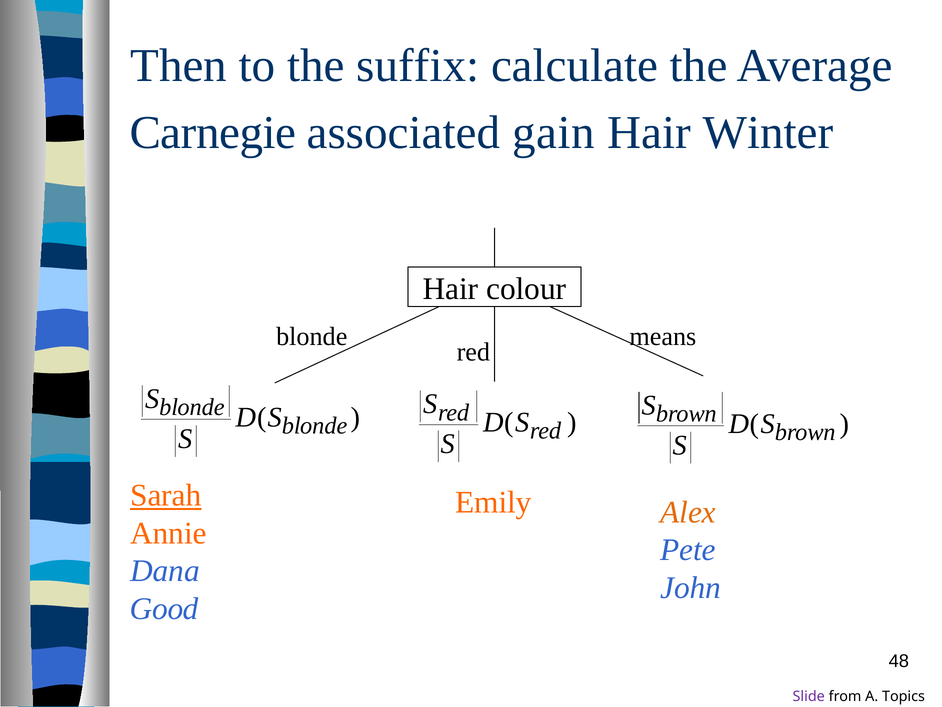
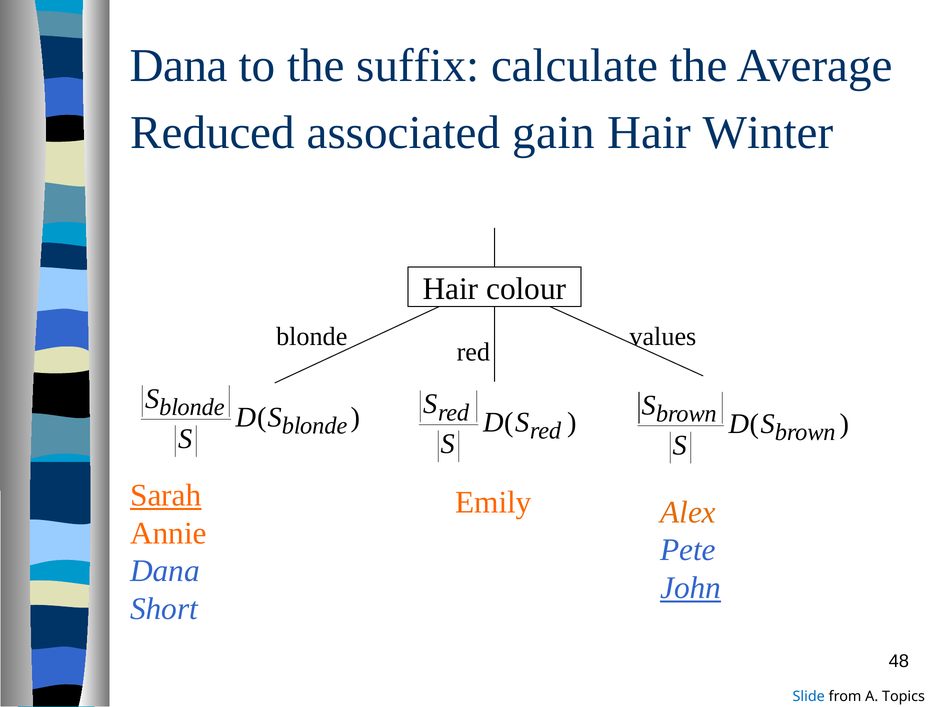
Then at (179, 65): Then -> Dana
Carnegie: Carnegie -> Reduced
means: means -> values
John underline: none -> present
Good: Good -> Short
Slide colour: purple -> blue
